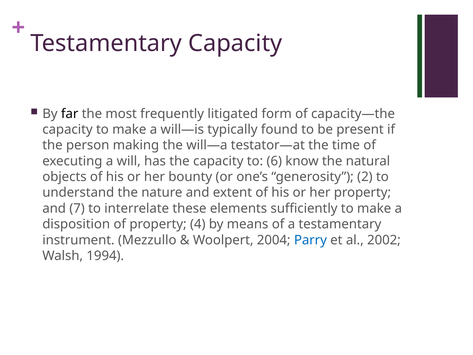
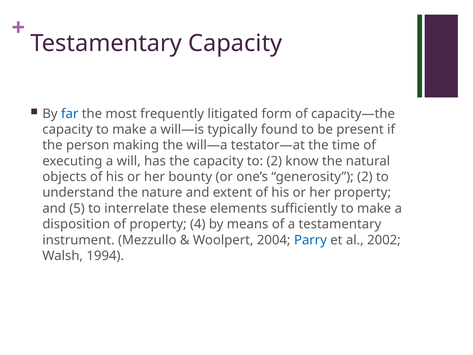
far colour: black -> blue
to 6: 6 -> 2
7: 7 -> 5
